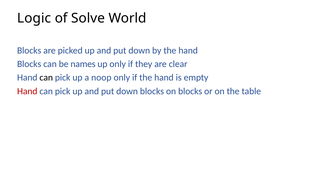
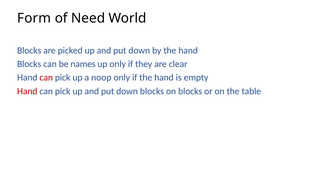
Logic: Logic -> Form
Solve: Solve -> Need
can at (46, 78) colour: black -> red
